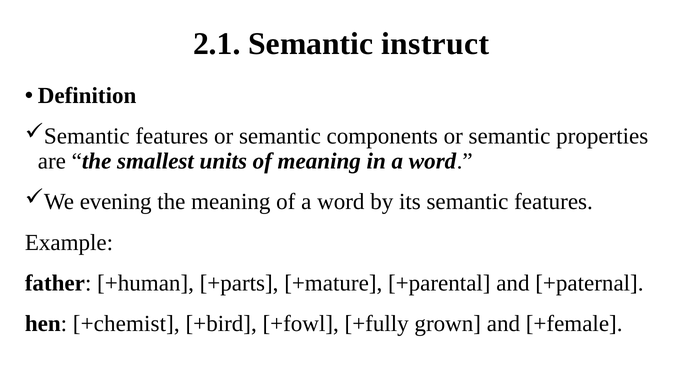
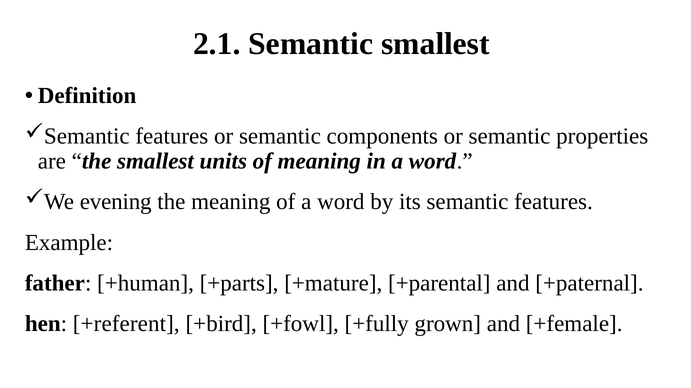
Semantic instruct: instruct -> smallest
+chemist: +chemist -> +referent
